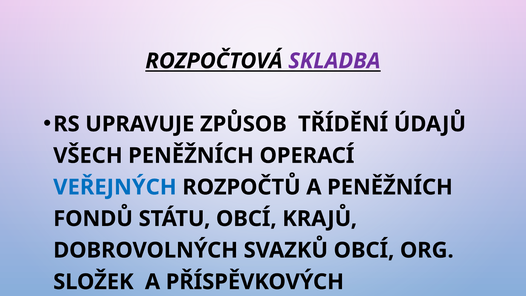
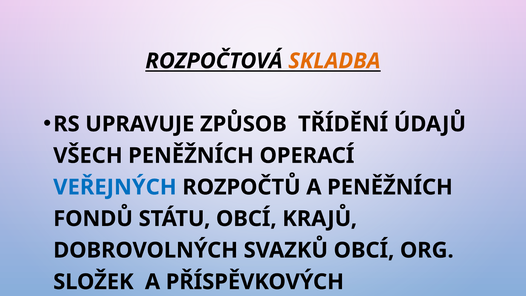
SKLADBA colour: purple -> orange
